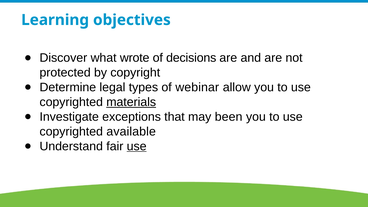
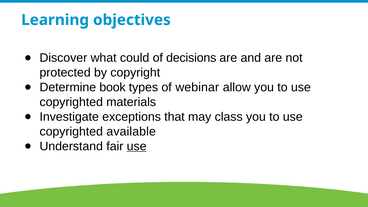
wrote: wrote -> could
legal: legal -> book
materials underline: present -> none
been: been -> class
